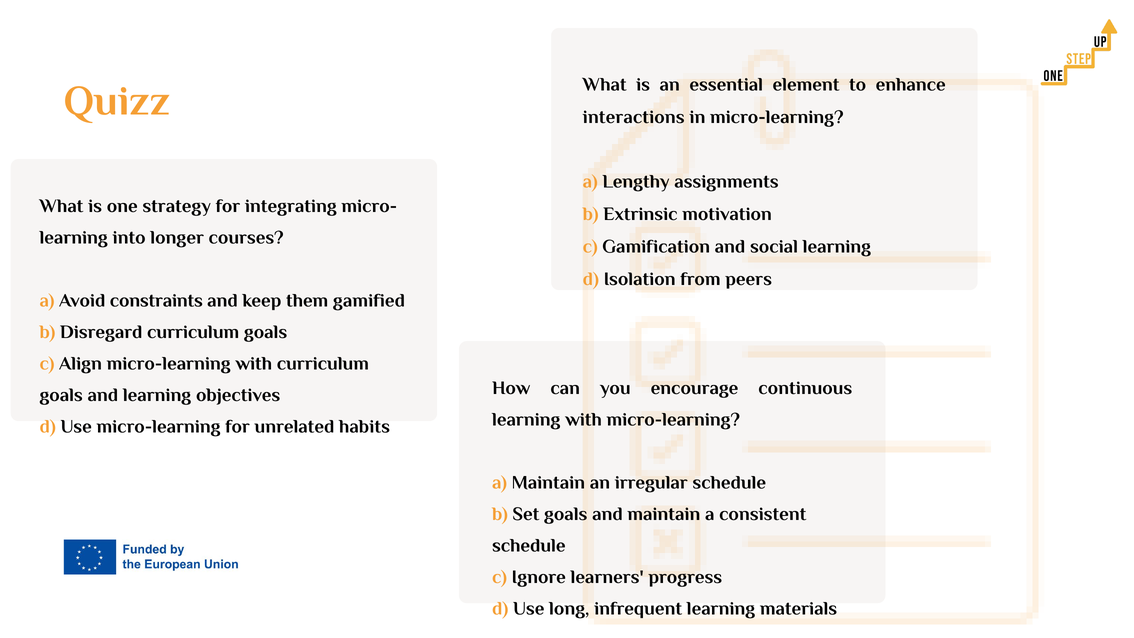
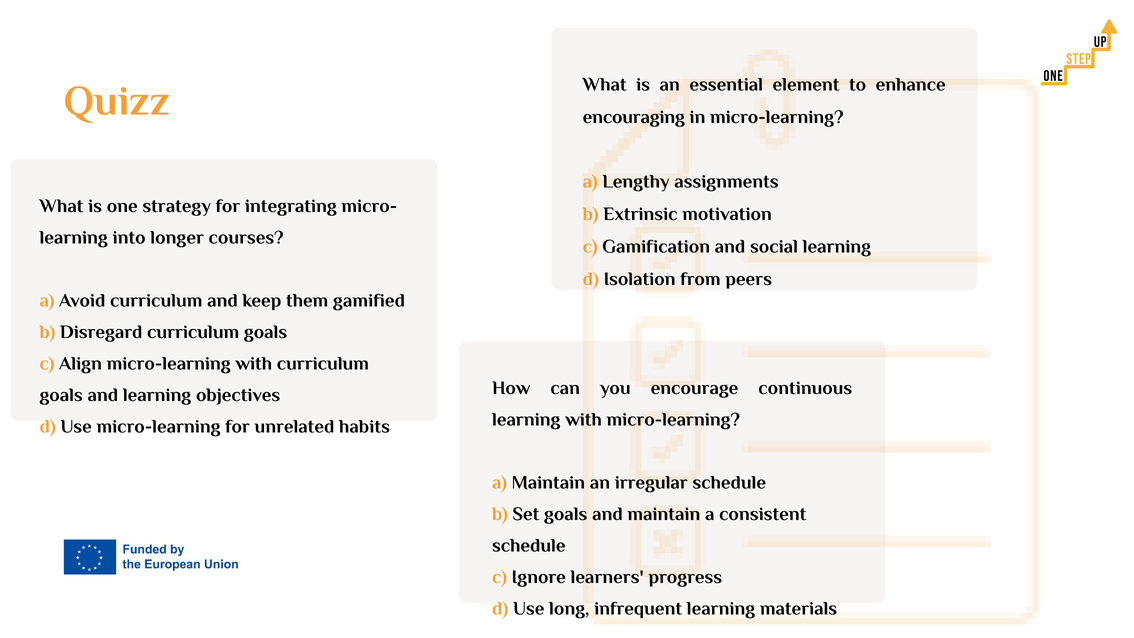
interactions: interactions -> encouraging
Avoid constraints: constraints -> curriculum
